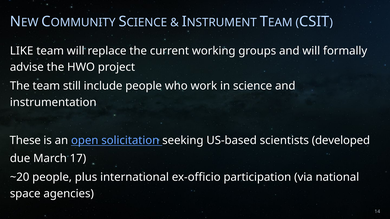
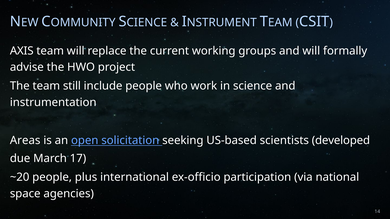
LIKE: LIKE -> AXIS
These: These -> Areas
